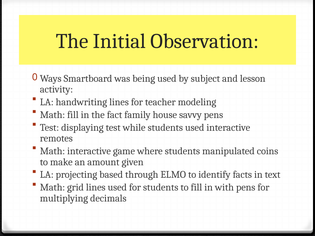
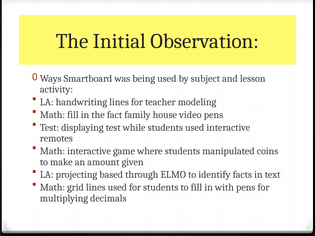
savvy: savvy -> video
